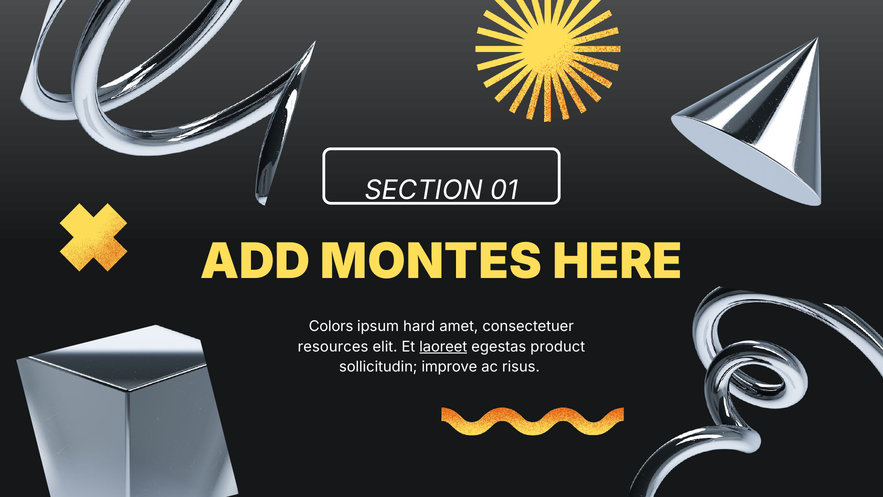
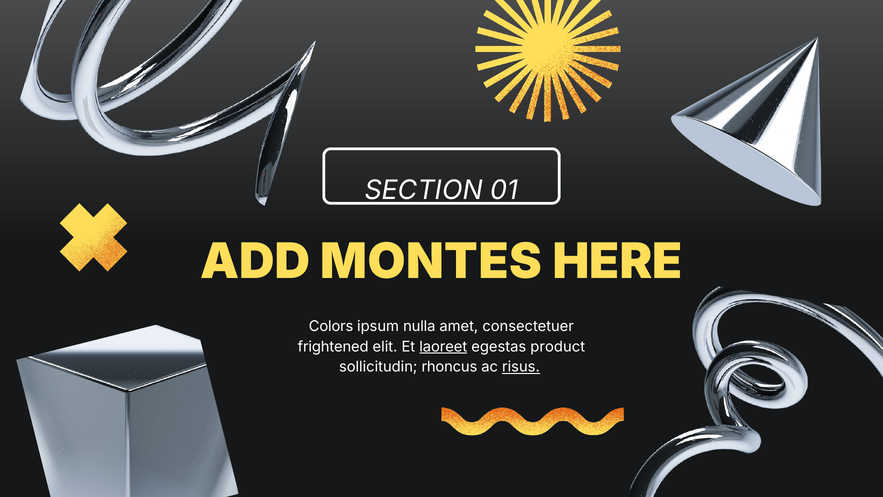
hard: hard -> nulla
resources: resources -> frightened
improve: improve -> rhoncus
risus underline: none -> present
